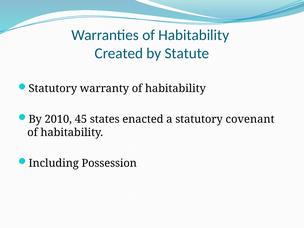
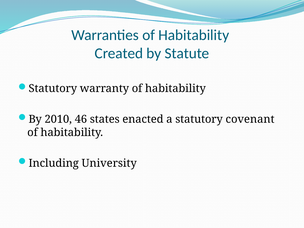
45: 45 -> 46
Possession: Possession -> University
